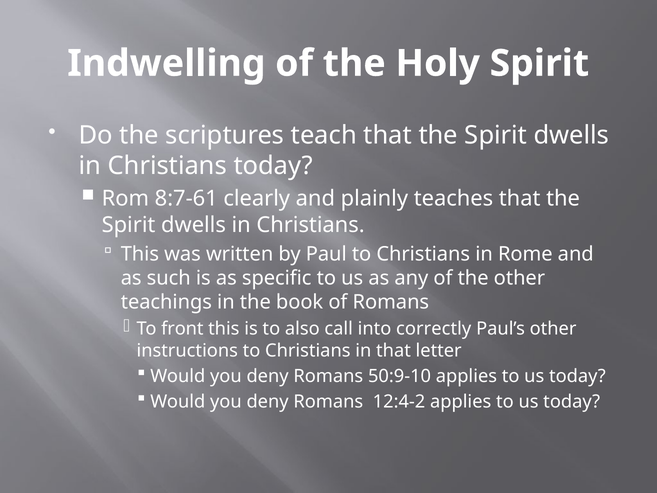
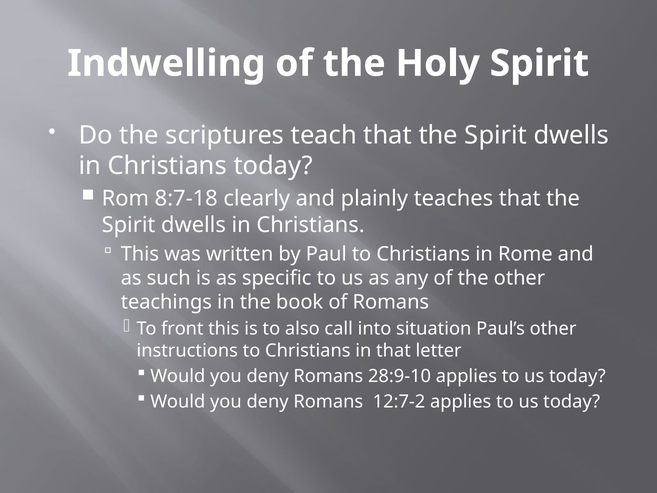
8:7-61: 8:7-61 -> 8:7-18
correctly: correctly -> situation
50:9-10: 50:9-10 -> 28:9-10
12:4-2: 12:4-2 -> 12:7-2
